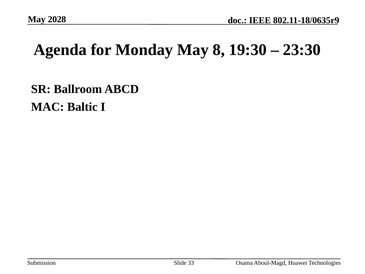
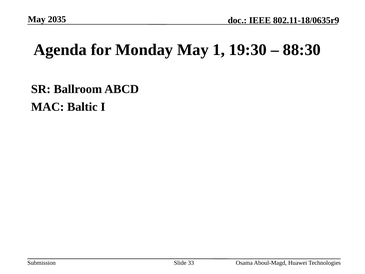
2028: 2028 -> 2035
8: 8 -> 1
23:30: 23:30 -> 88:30
